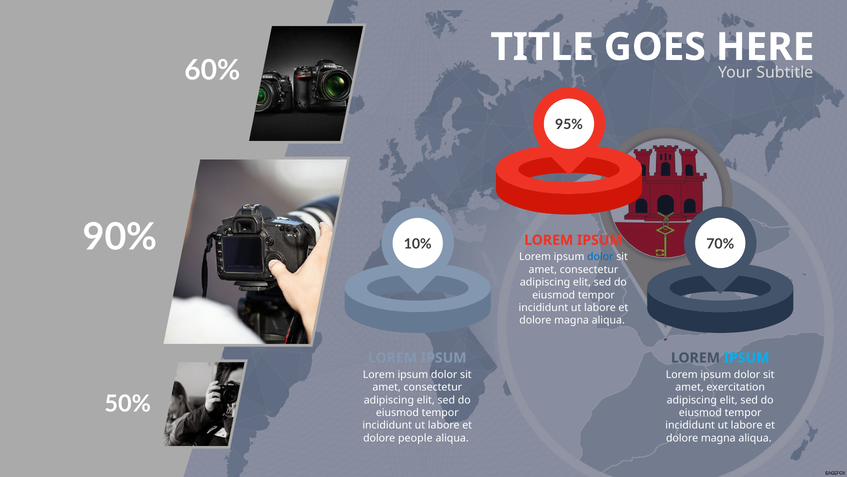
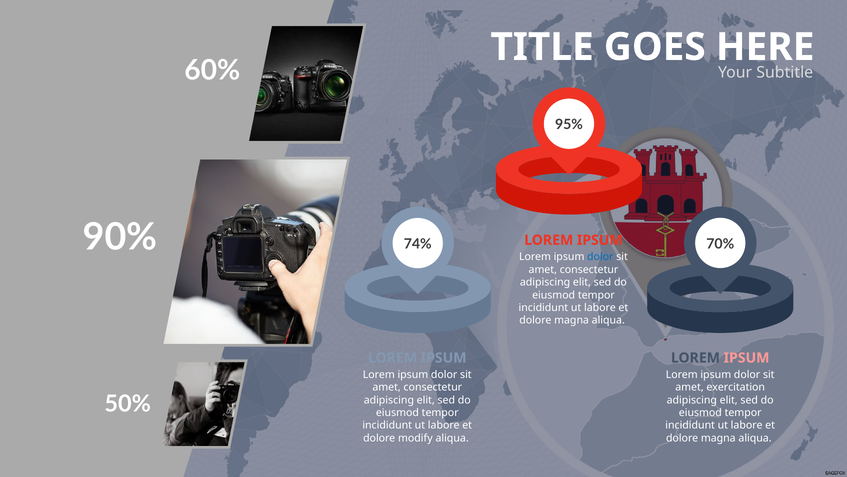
10%: 10% -> 74%
IPSUM at (747, 357) colour: light blue -> pink
people: people -> modify
